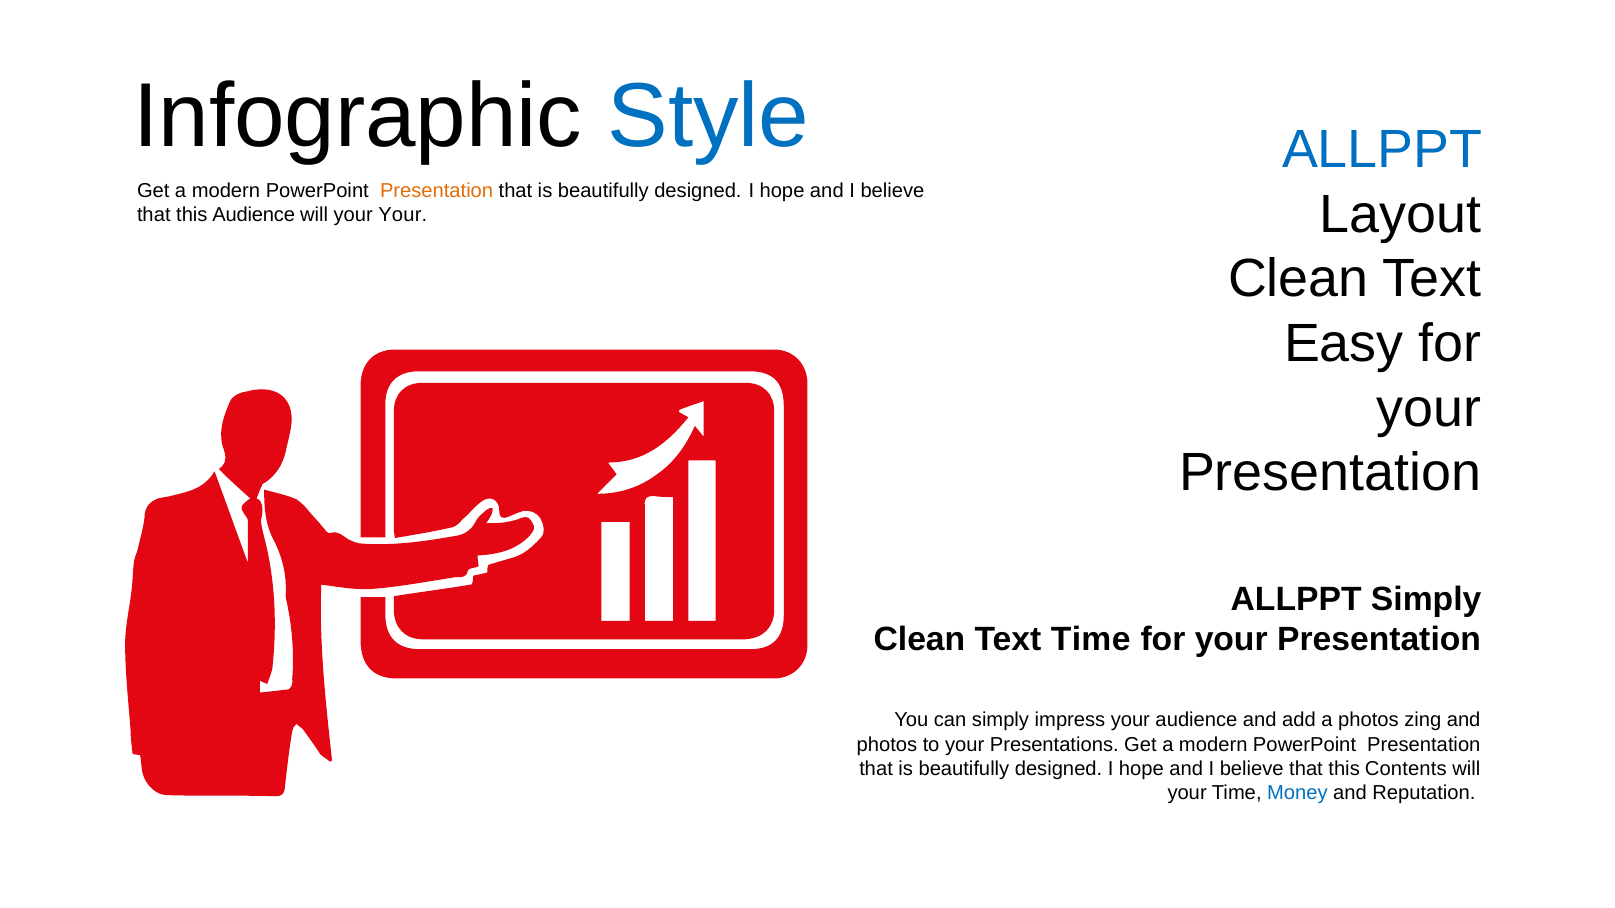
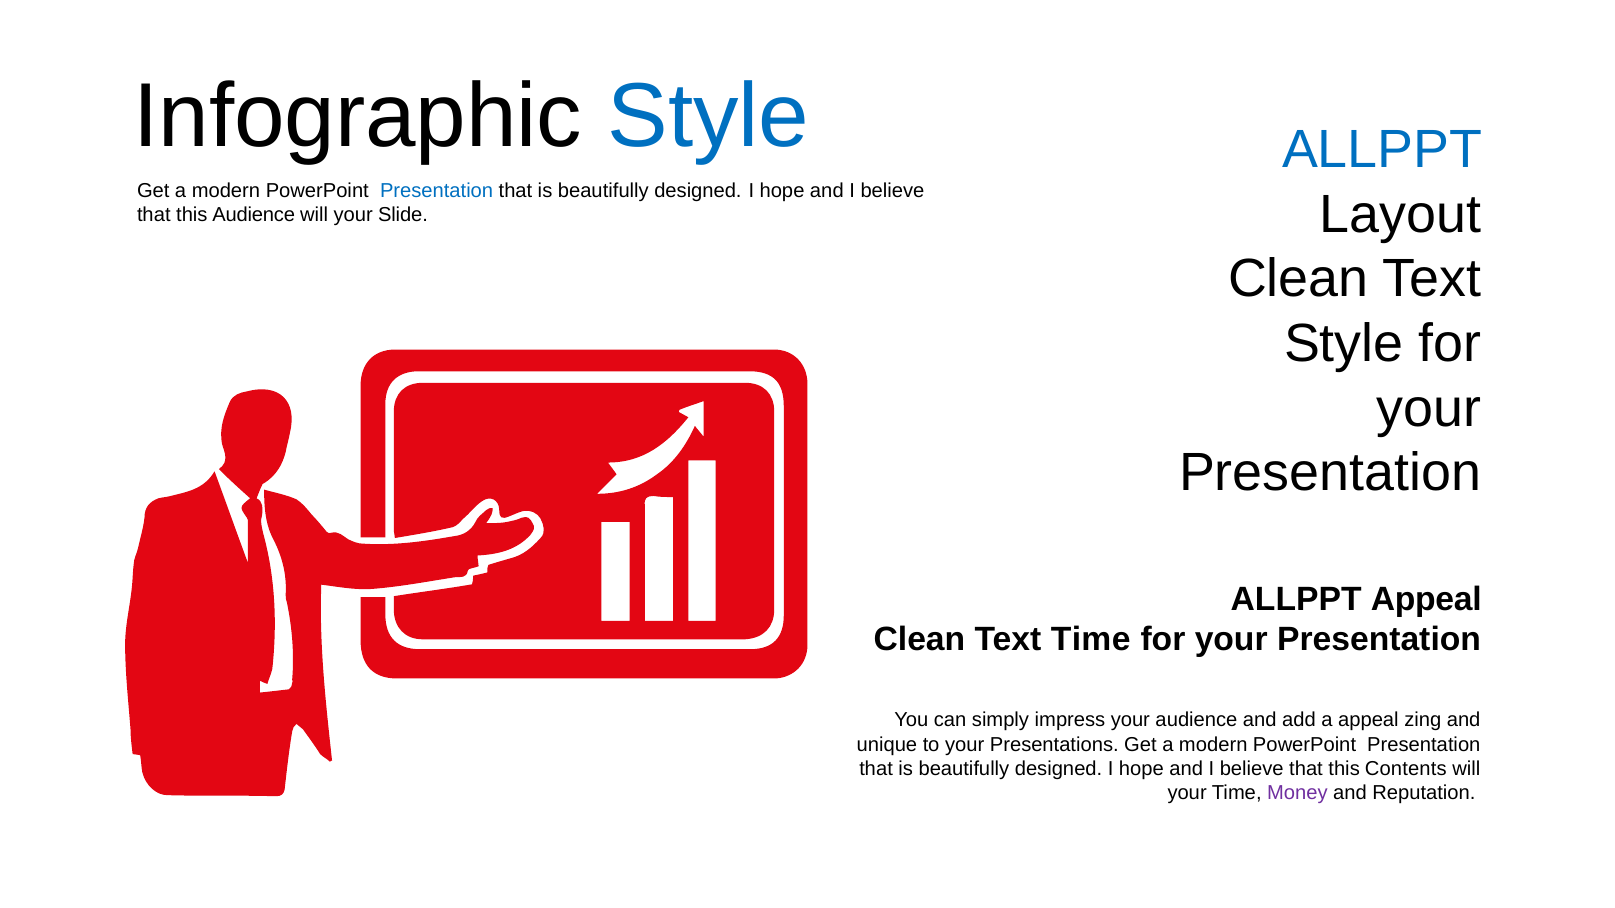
Presentation at (437, 191) colour: orange -> blue
your Your: Your -> Slide
Easy at (1344, 344): Easy -> Style
ALLPPT Simply: Simply -> Appeal
a photos: photos -> appeal
photos at (887, 745): photos -> unique
Money colour: blue -> purple
